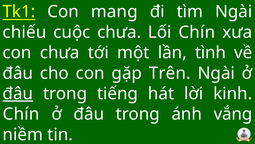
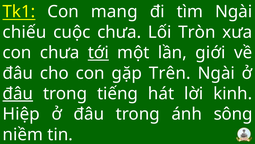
Lối Chín: Chín -> Tròn
tới underline: none -> present
tình: tình -> giới
Chín at (21, 114): Chín -> Hiệp
vắng: vắng -> sông
